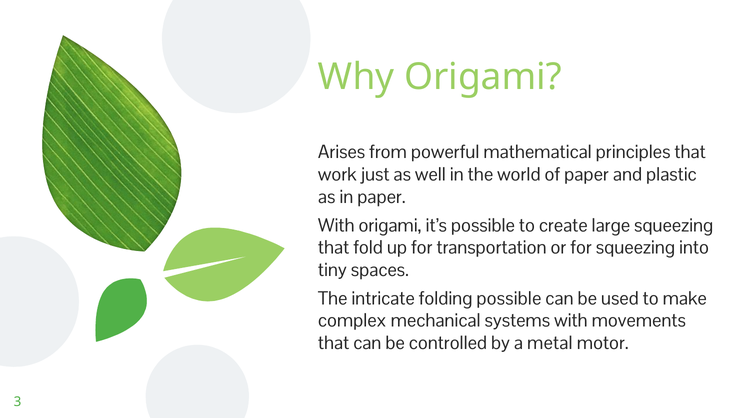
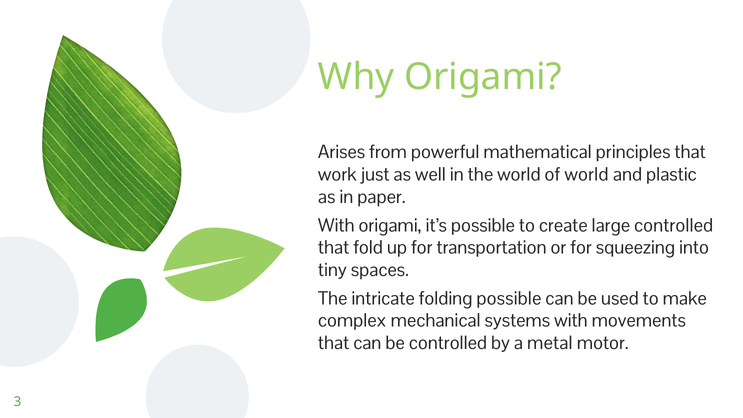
of paper: paper -> world
large squeezing: squeezing -> controlled
